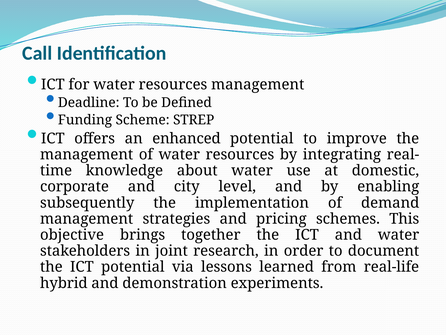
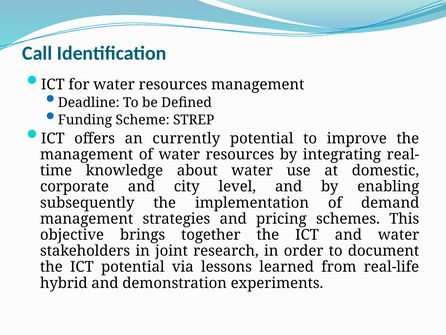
enhanced: enhanced -> currently
